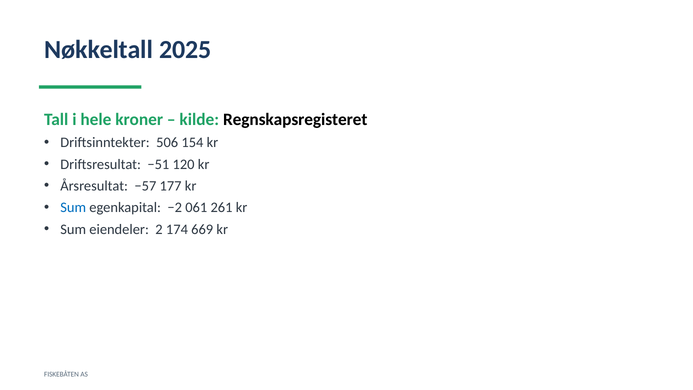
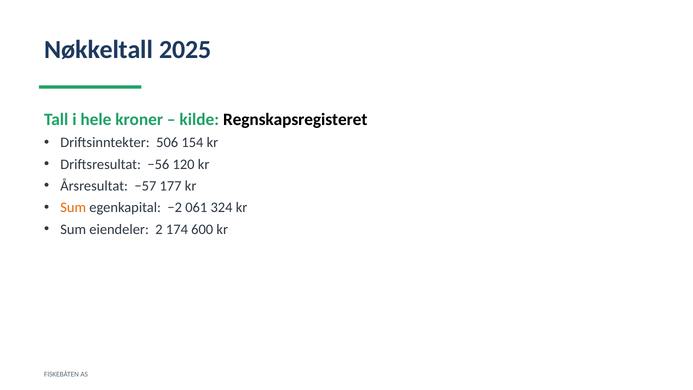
−51: −51 -> −56
Sum at (73, 208) colour: blue -> orange
261: 261 -> 324
669: 669 -> 600
